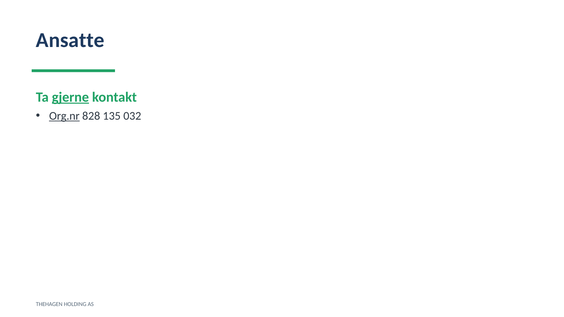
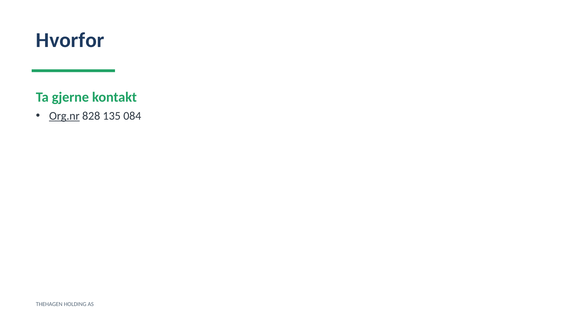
Ansatte: Ansatte -> Hvorfor
gjerne underline: present -> none
032: 032 -> 084
